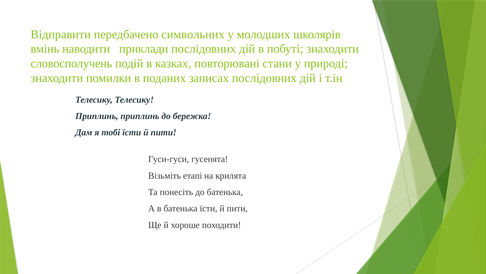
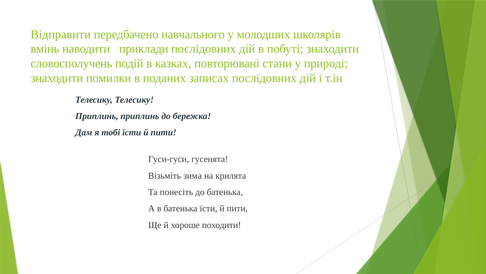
символьних: символьних -> навчального
етапі: етапі -> зима
